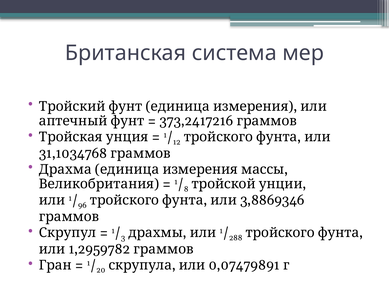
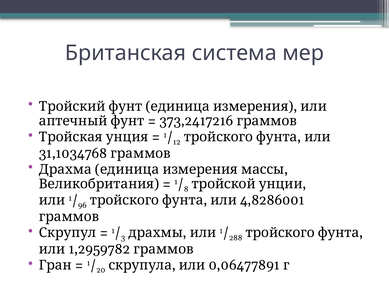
3,8869346: 3,8869346 -> 4,8286001
0,07479891: 0,07479891 -> 0,06477891
